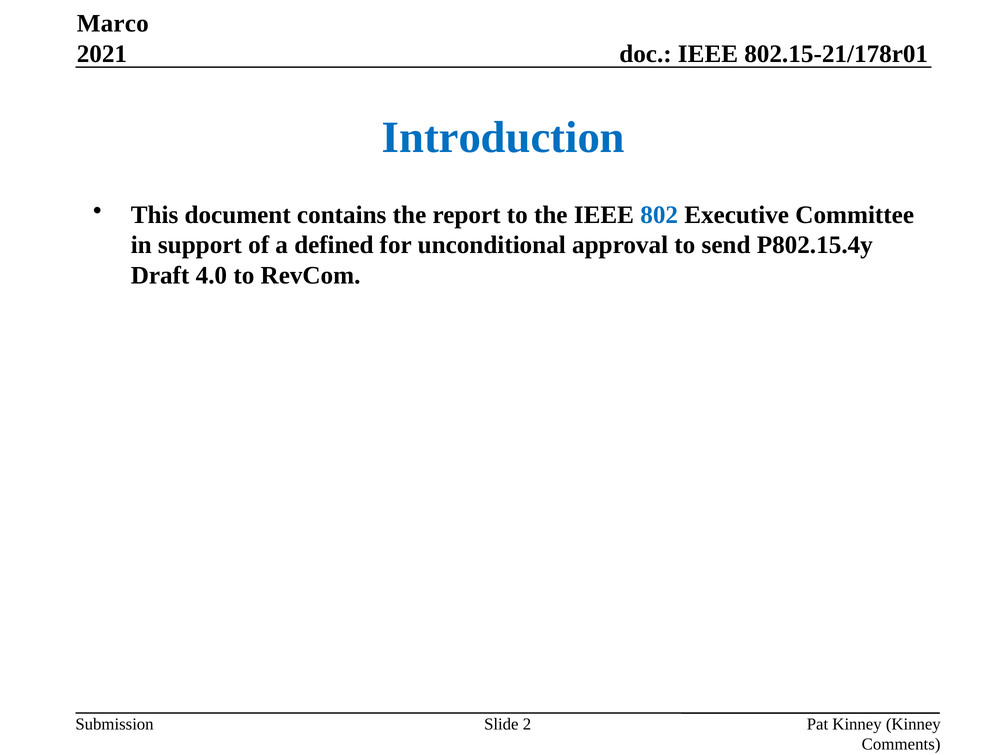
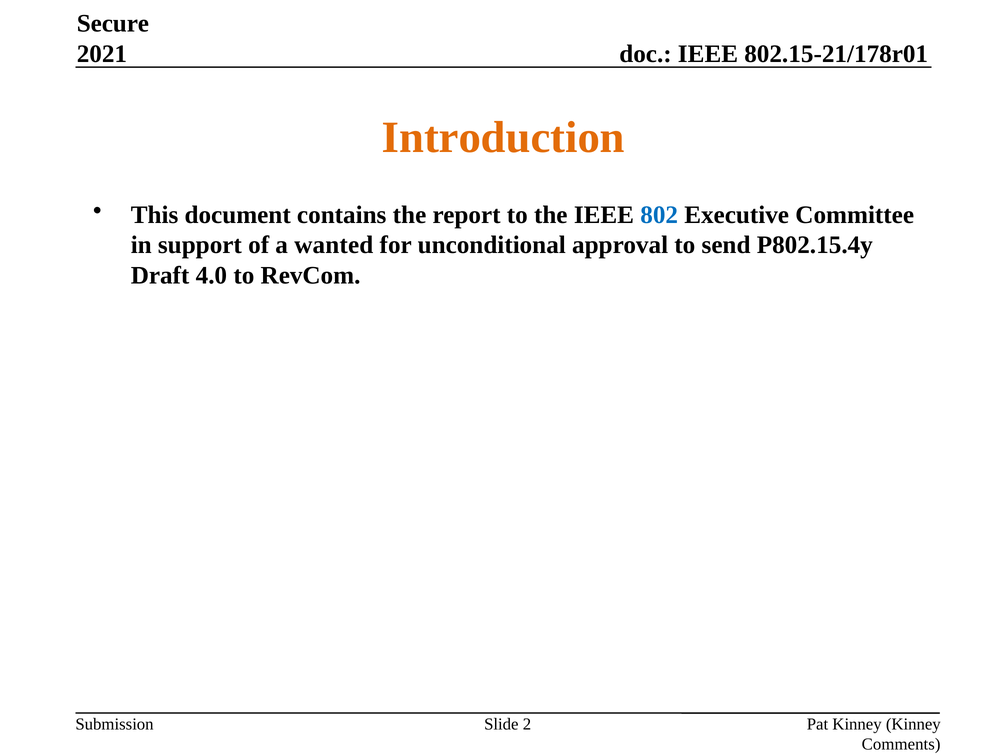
Marco: Marco -> Secure
Introduction colour: blue -> orange
defined: defined -> wanted
